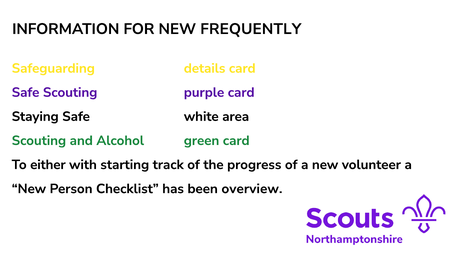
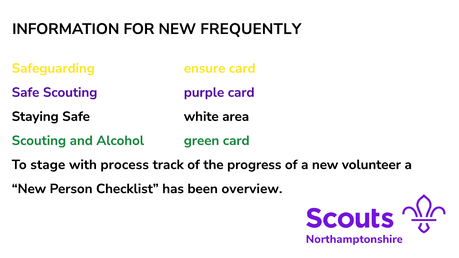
details: details -> ensure
either: either -> stage
starting: starting -> process
